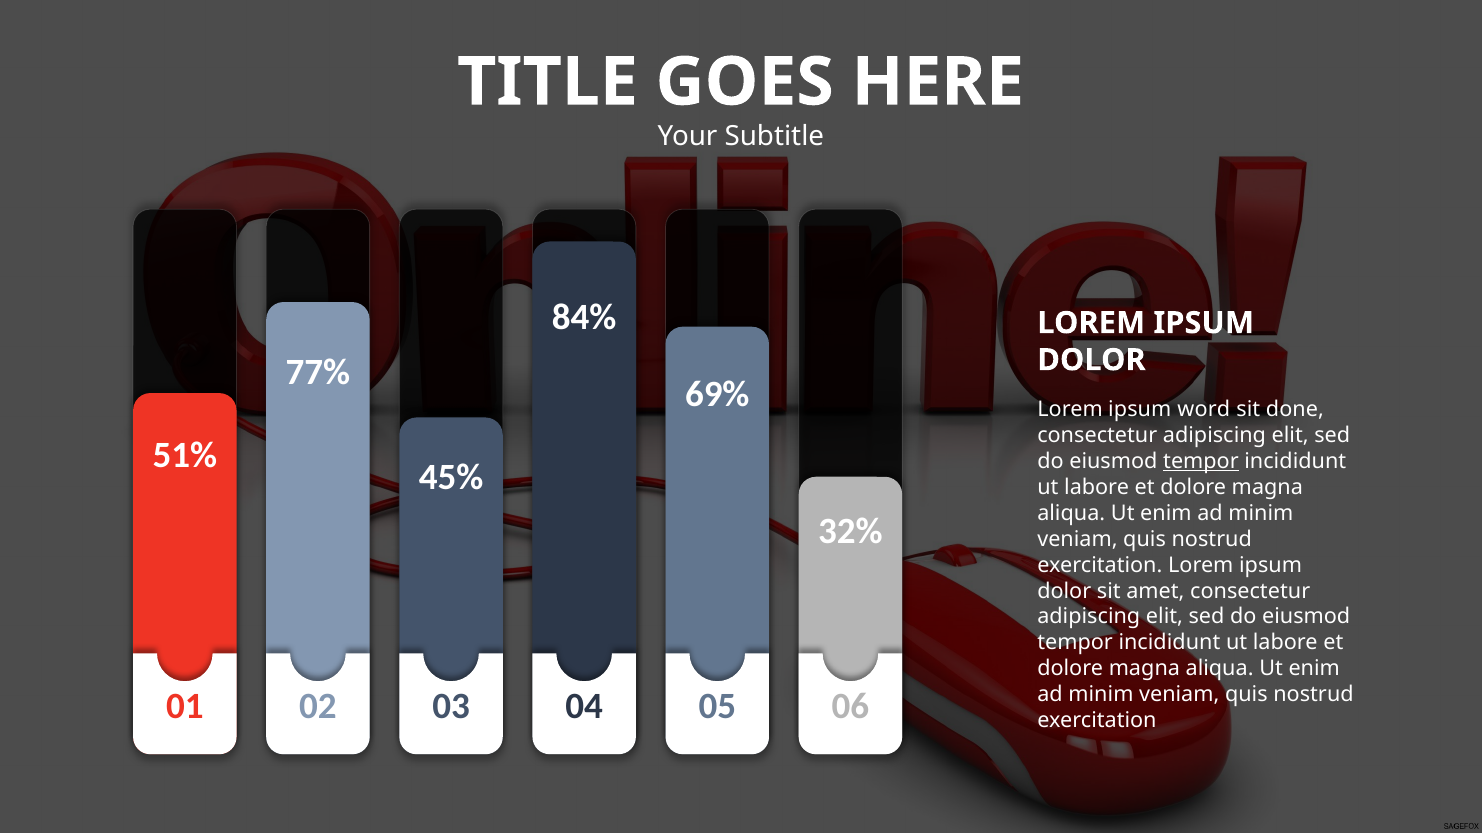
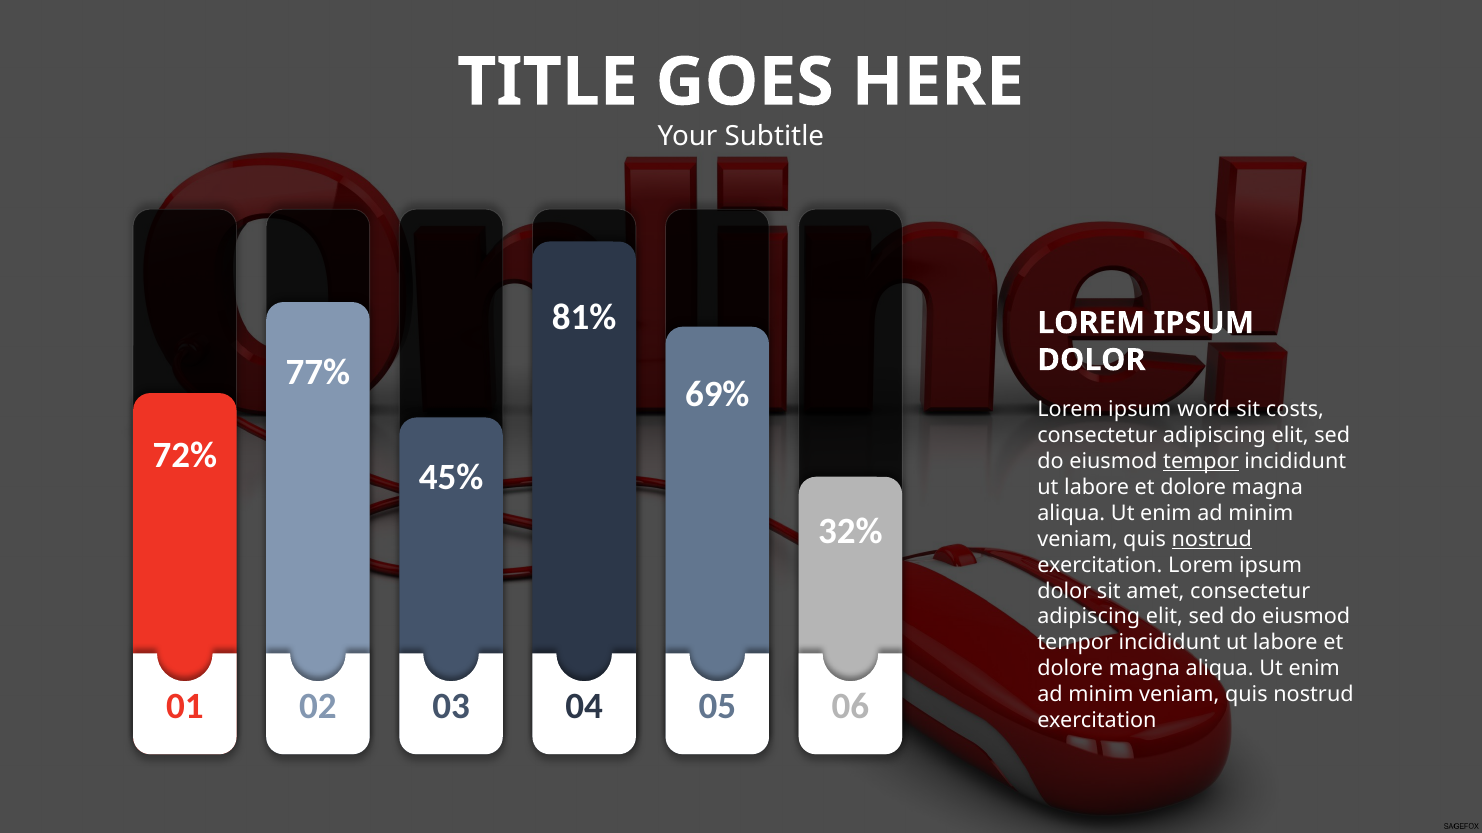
84%: 84% -> 81%
done: done -> costs
51%: 51% -> 72%
nostrud at (1212, 539) underline: none -> present
